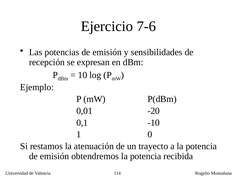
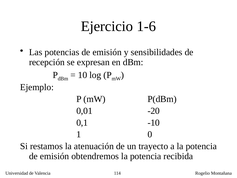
7-6: 7-6 -> 1-6
